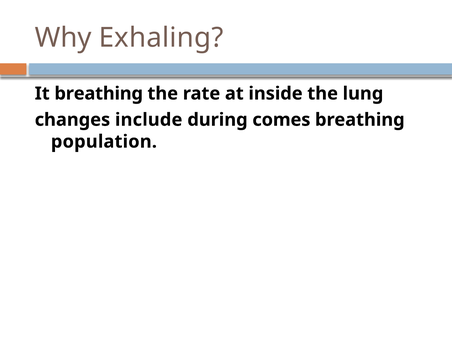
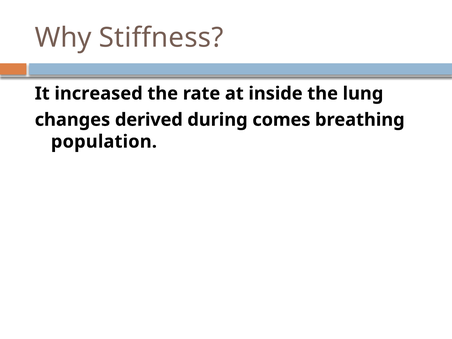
Exhaling: Exhaling -> Stiffness
It breathing: breathing -> increased
include: include -> derived
